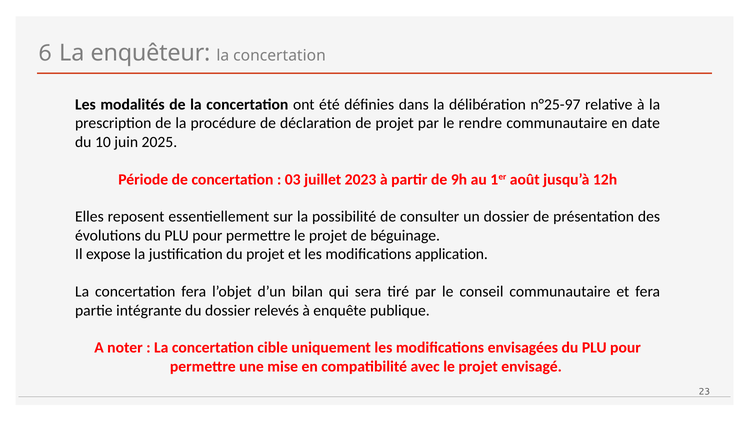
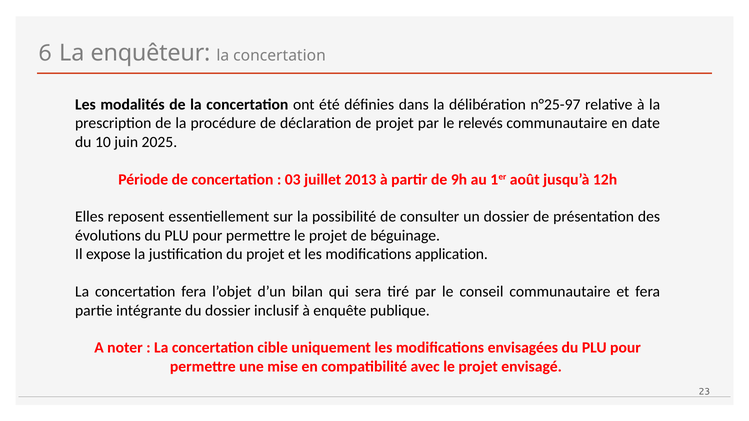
rendre: rendre -> relevés
2023: 2023 -> 2013
relevés: relevés -> inclusif
